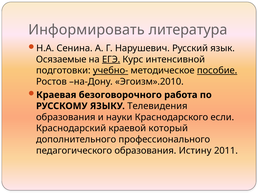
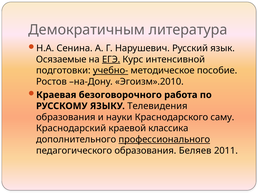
Информировать: Информировать -> Демократичным
пособие underline: present -> none
если: если -> саму
который: который -> классика
профессионального underline: none -> present
Истину: Истину -> Беляев
